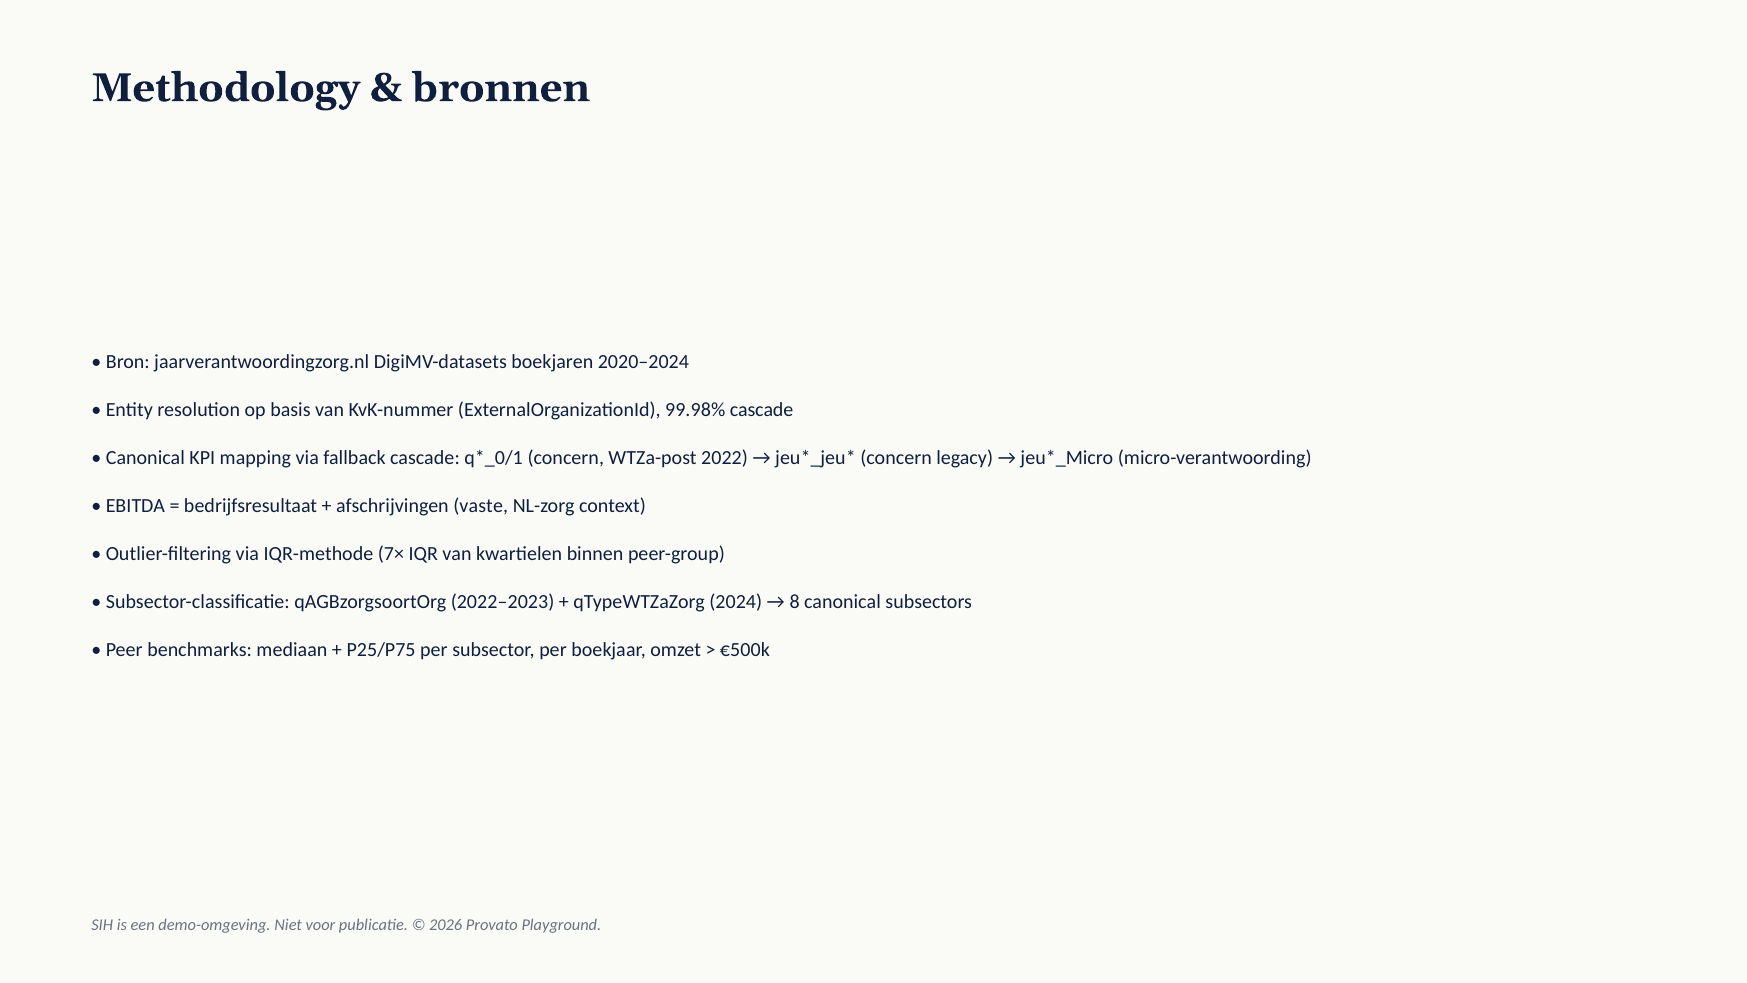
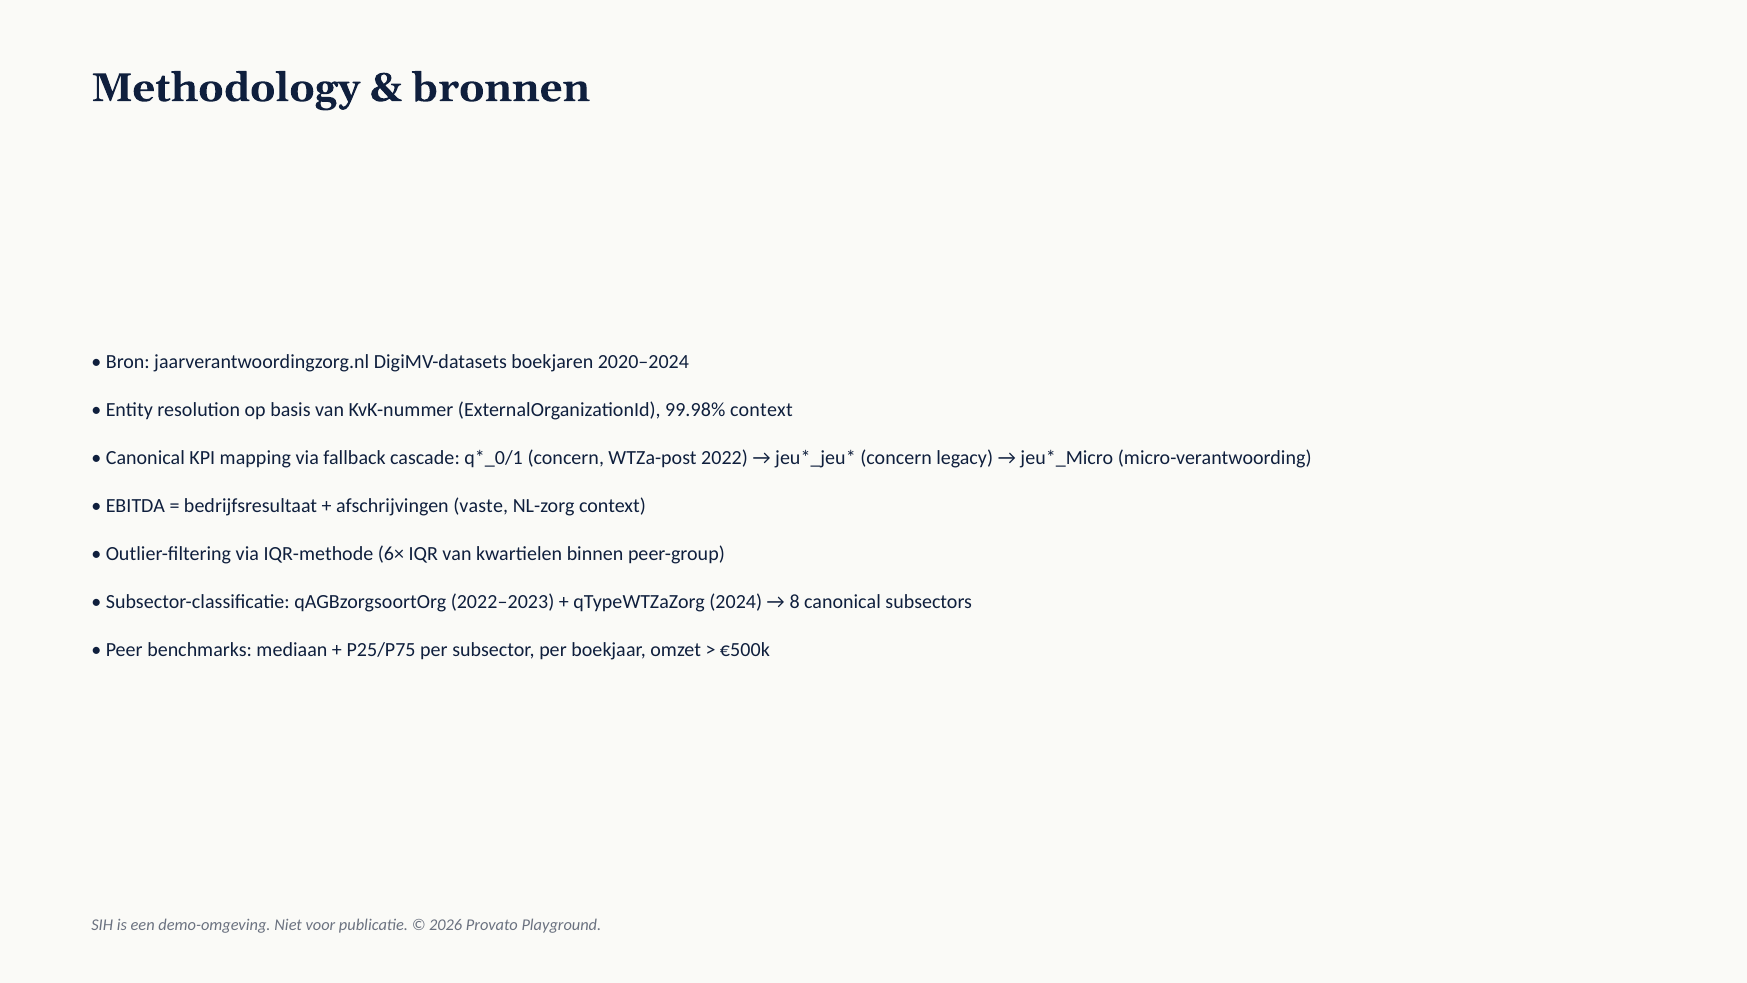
99.98% cascade: cascade -> context
7×: 7× -> 6×
